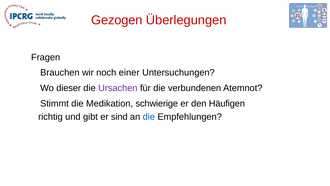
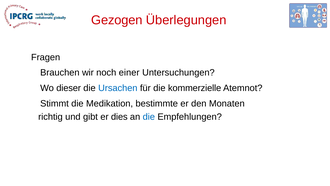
Ursachen colour: purple -> blue
verbundenen: verbundenen -> kommerzielle
schwierige: schwierige -> bestimmte
Häufigen: Häufigen -> Monaten
sind: sind -> dies
